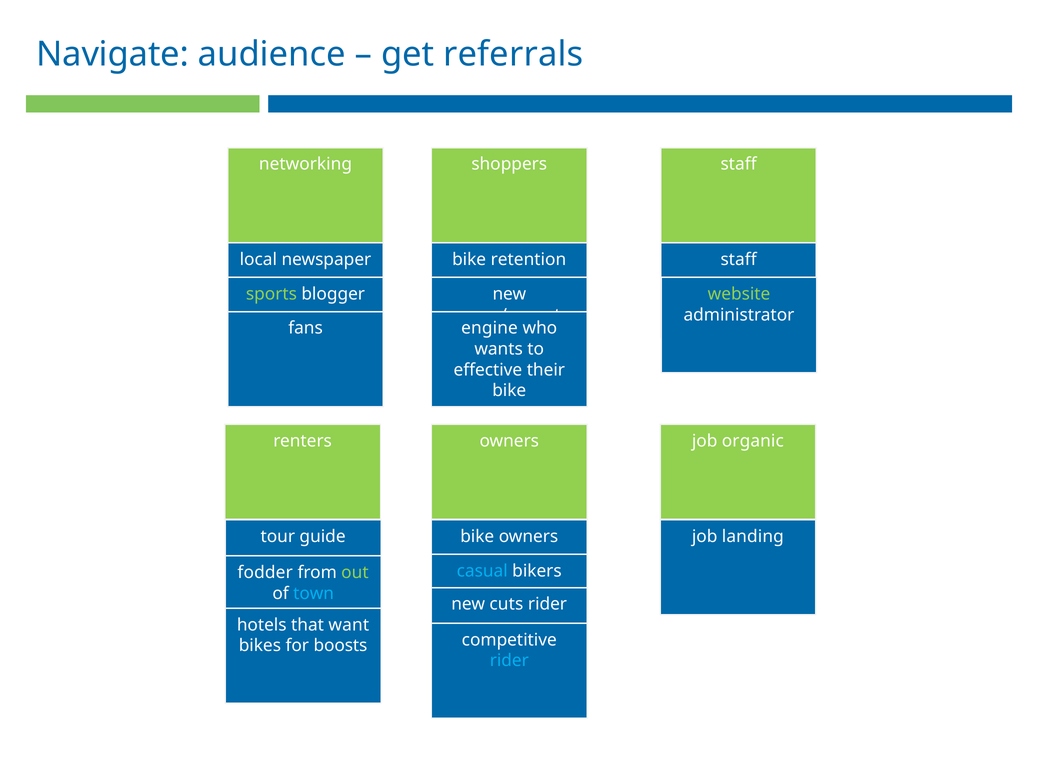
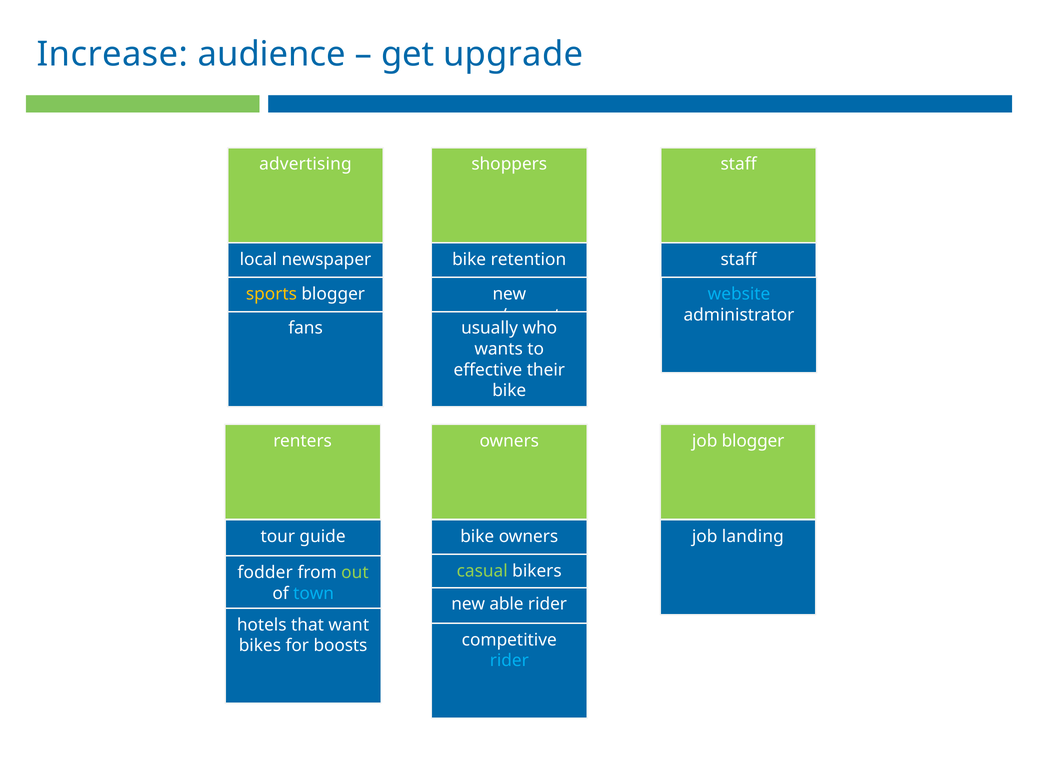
Navigate: Navigate -> Increase
referrals: referrals -> upgrade
networking: networking -> advertising
sports colour: light green -> yellow
website colour: light green -> light blue
engine: engine -> usually
job organic: organic -> blogger
casual colour: light blue -> light green
cuts: cuts -> able
